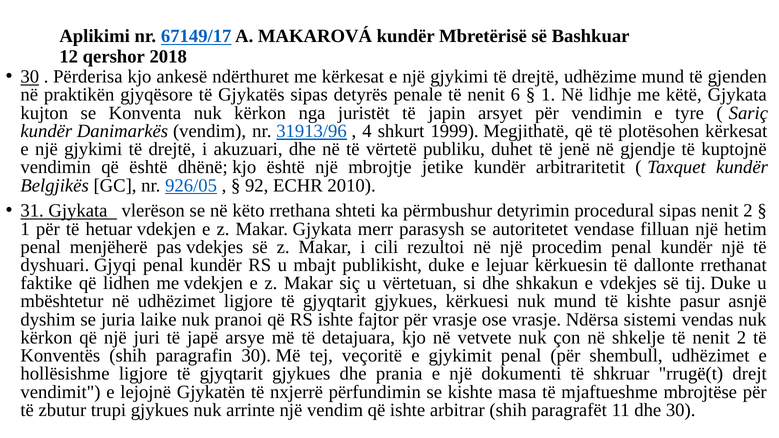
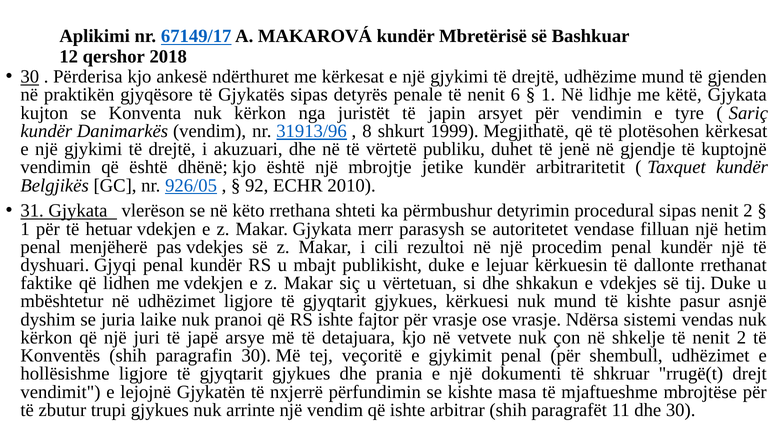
4: 4 -> 8
